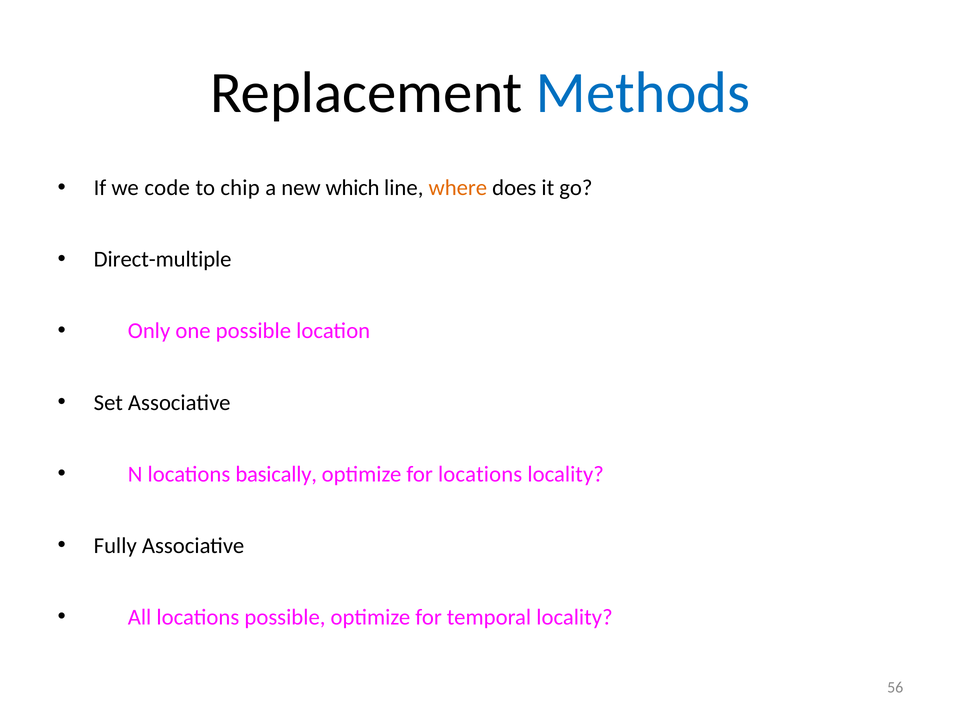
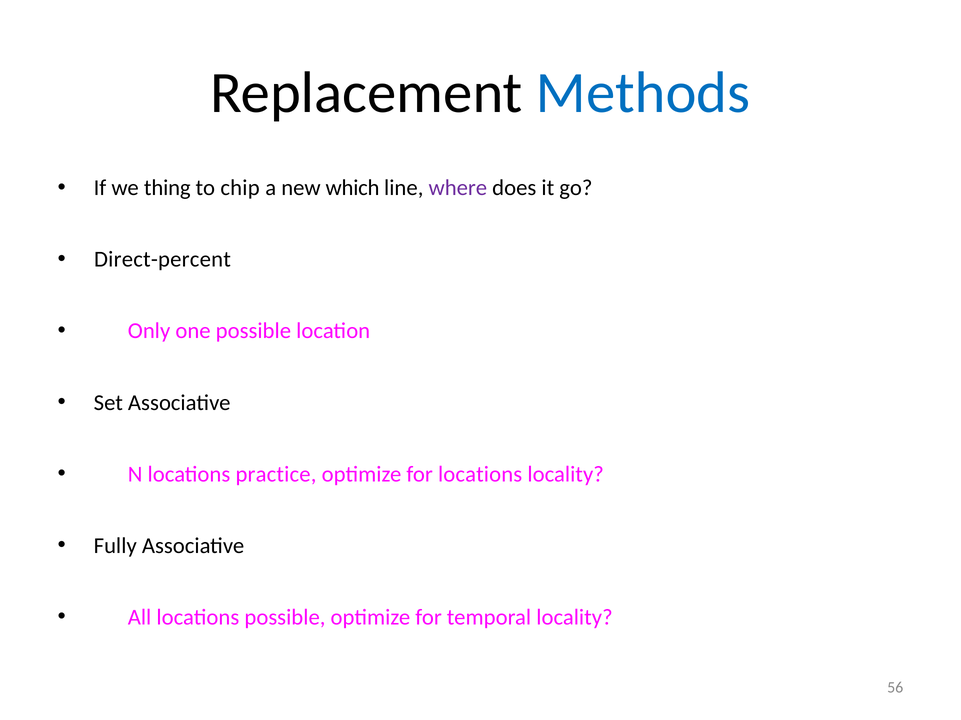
code: code -> thing
where colour: orange -> purple
Direct-multiple: Direct-multiple -> Direct-percent
basically: basically -> practice
